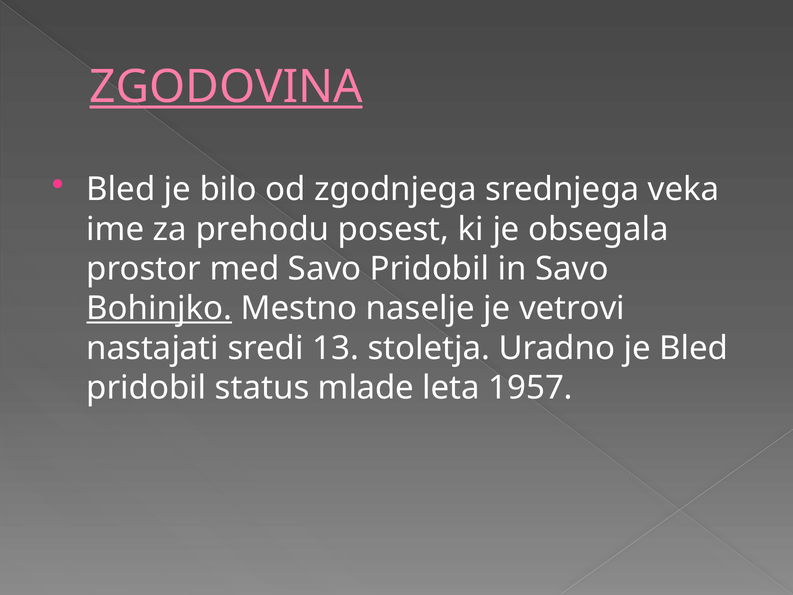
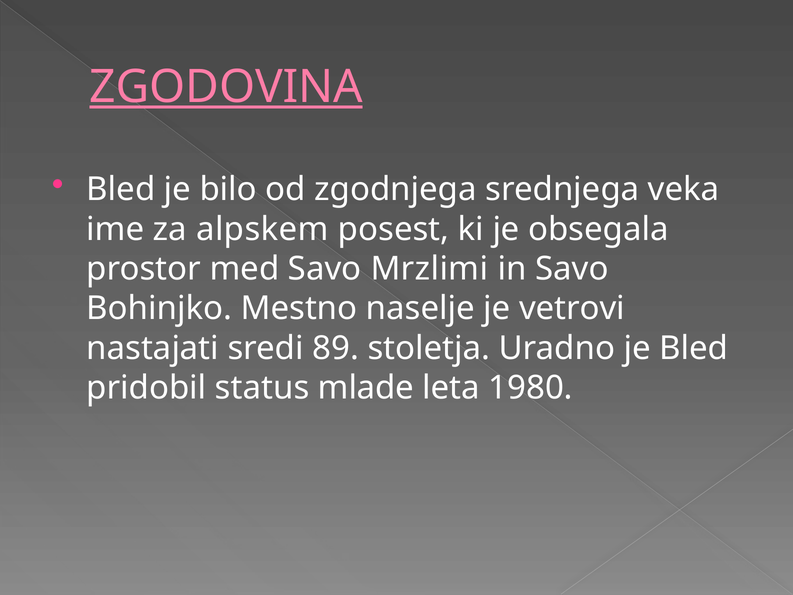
prehodu: prehodu -> alpskem
Savo Pridobil: Pridobil -> Mrzlimi
Bohinjko underline: present -> none
13: 13 -> 89
1957: 1957 -> 1980
